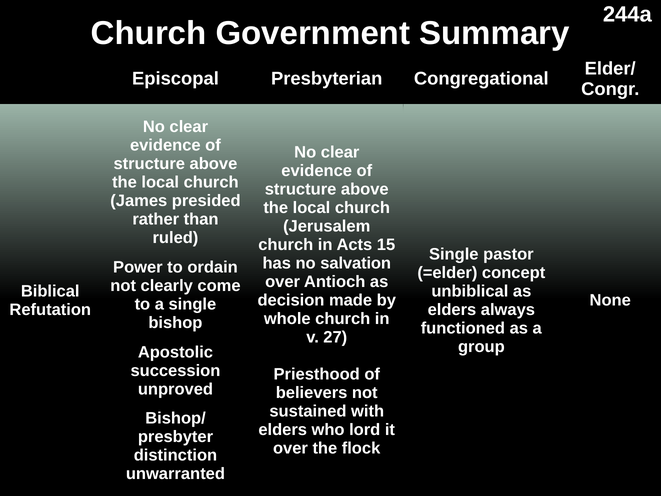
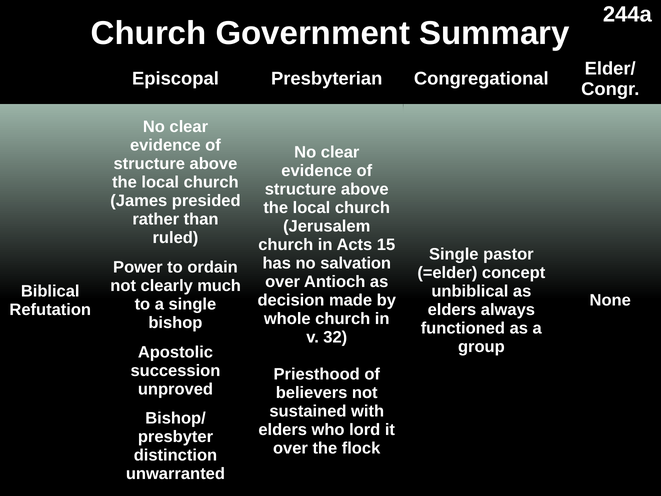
come: come -> much
27: 27 -> 32
